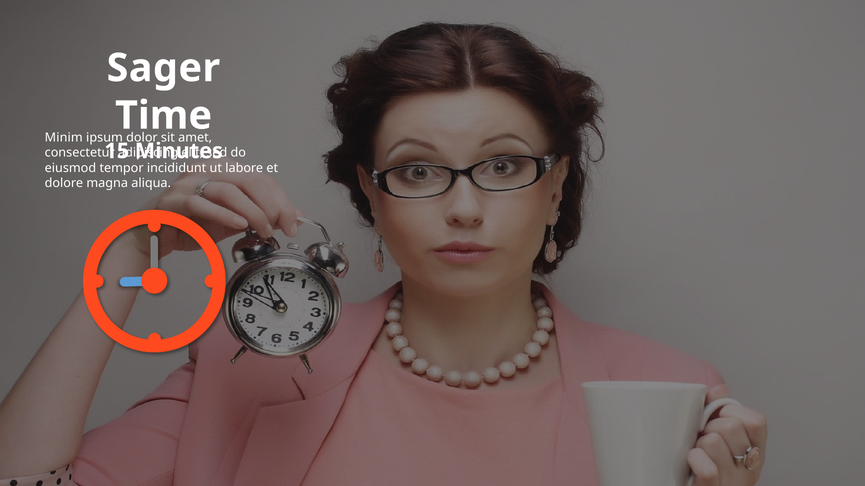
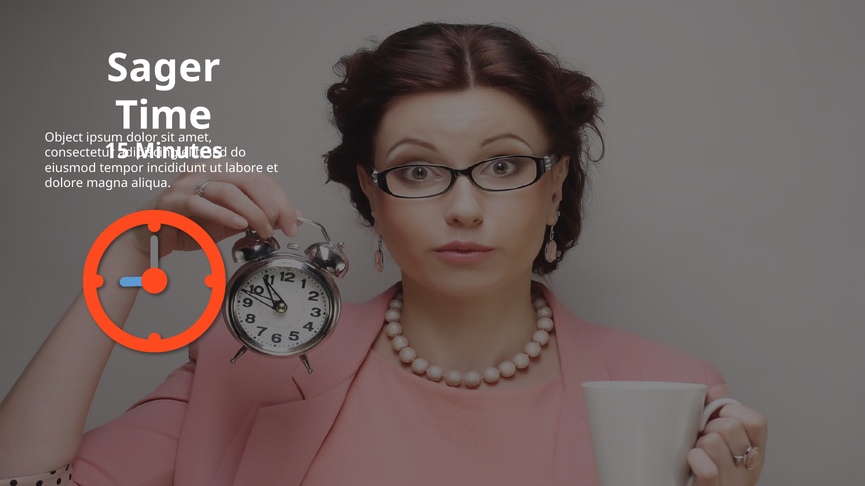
Minim: Minim -> Object
